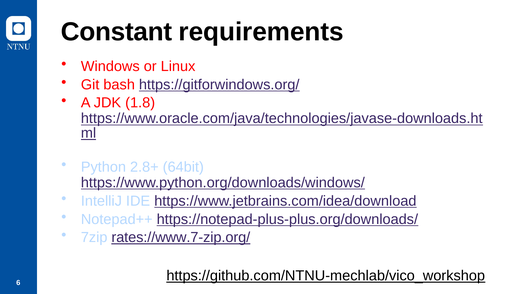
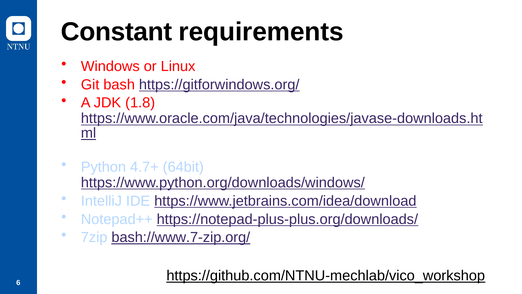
2.8+: 2.8+ -> 4.7+
rates://www.7-zip.org/: rates://www.7-zip.org/ -> bash://www.7-zip.org/
